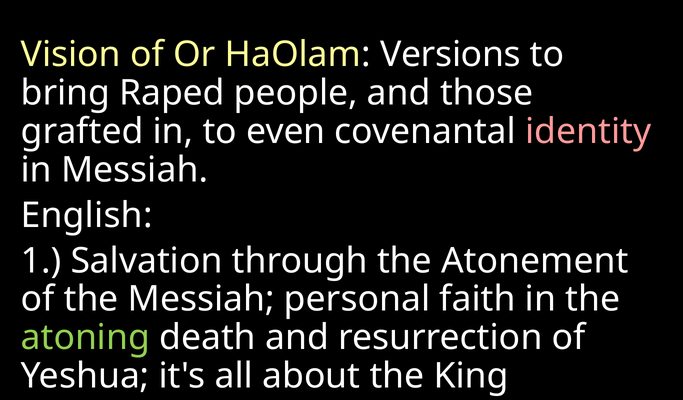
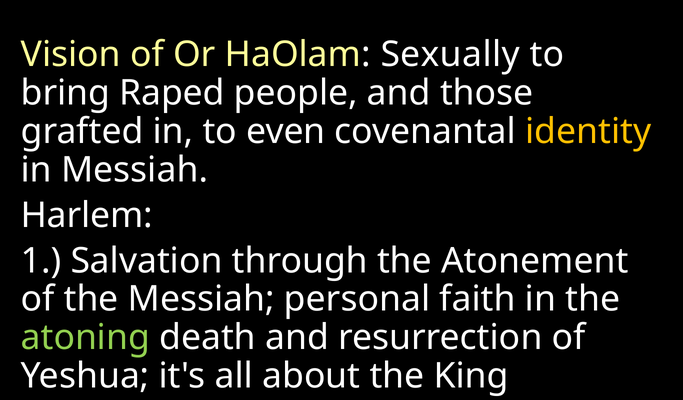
Versions: Versions -> Sexually
identity colour: pink -> yellow
English: English -> Harlem
